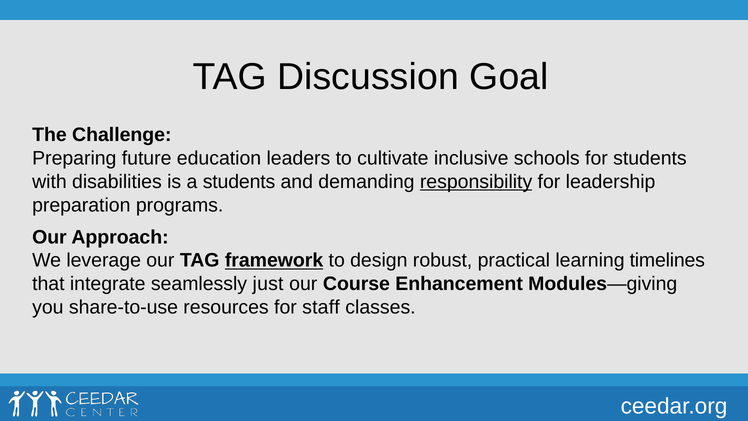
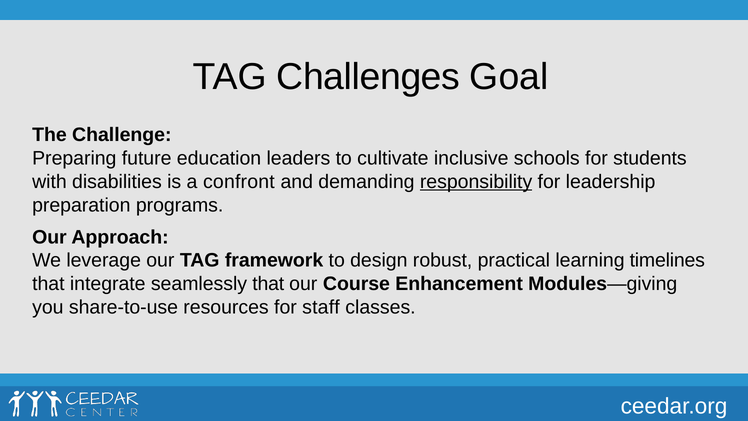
Discussion: Discussion -> Challenges
a students: students -> confront
framework underline: present -> none
seamlessly just: just -> that
